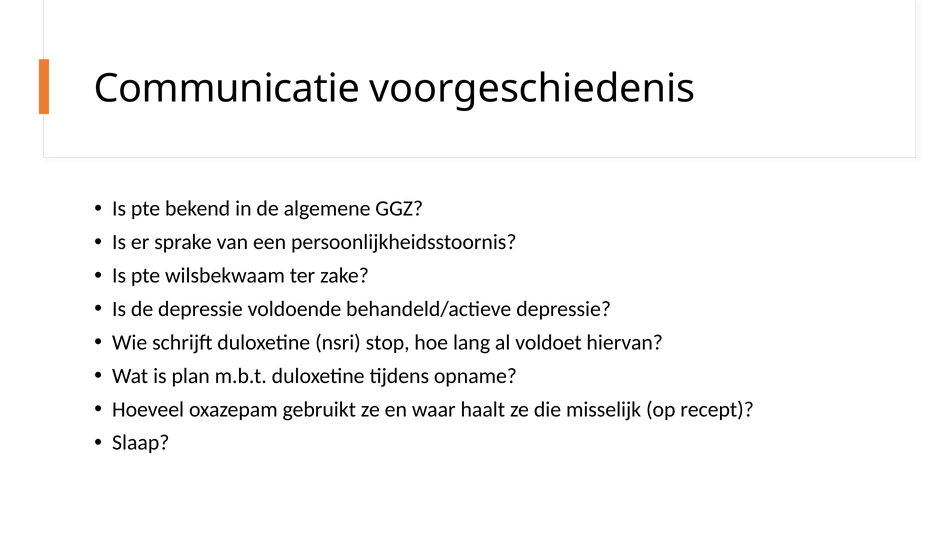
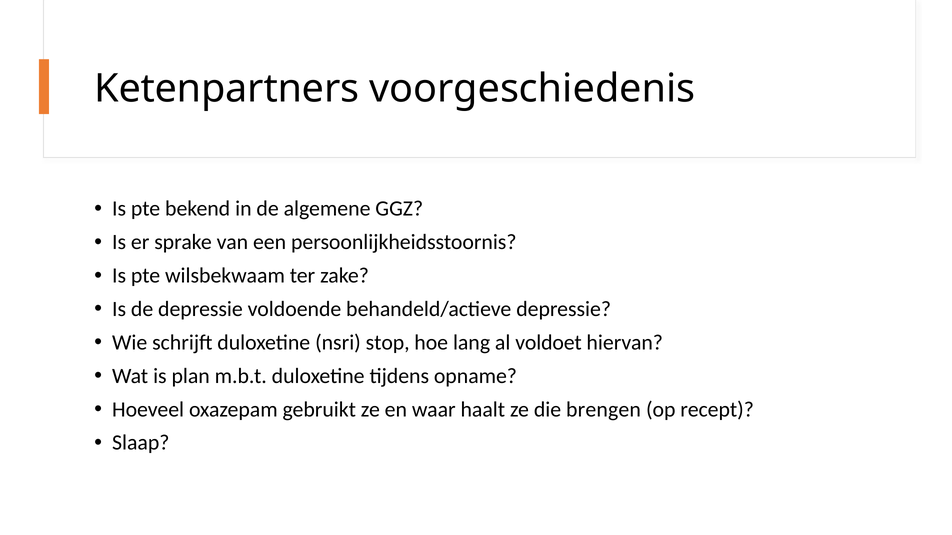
Communicatie: Communicatie -> Ketenpartners
misselijk: misselijk -> brengen
